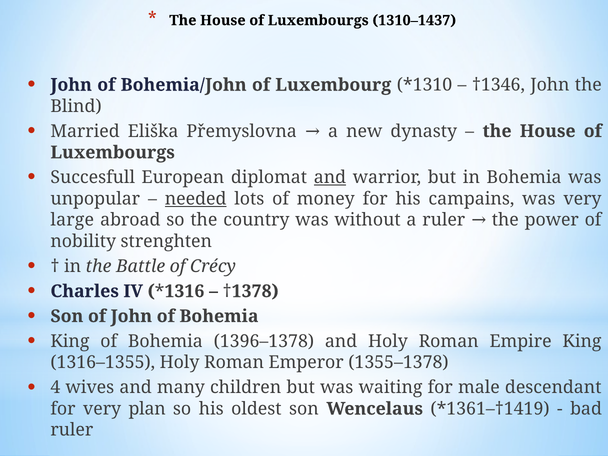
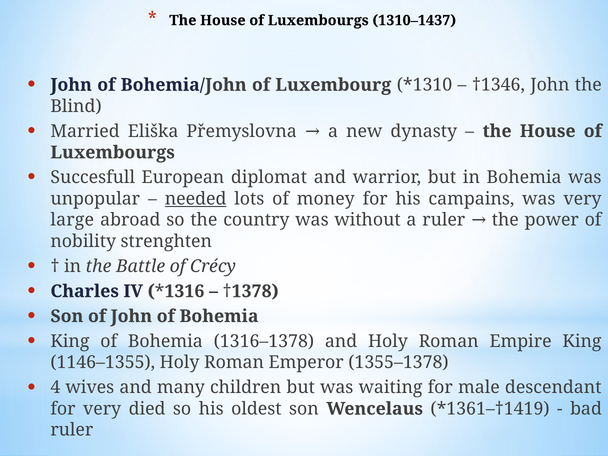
and at (330, 177) underline: present -> none
1396–1378: 1396–1378 -> 1316–1378
1316–1355: 1316–1355 -> 1146–1355
plan: plan -> died
